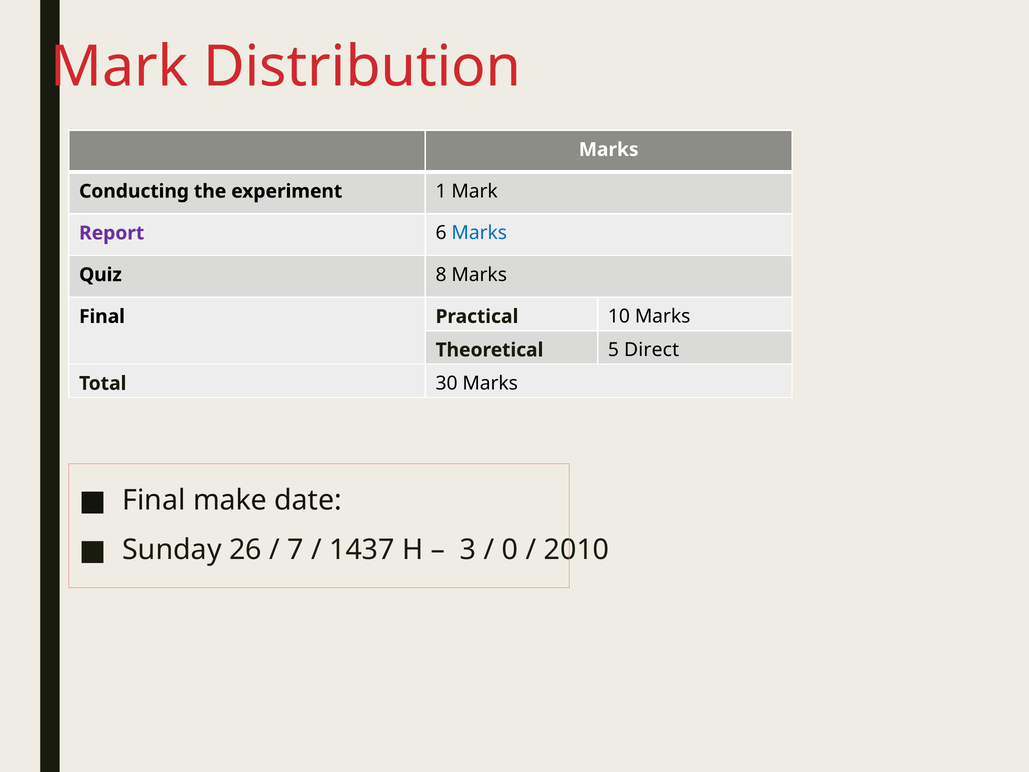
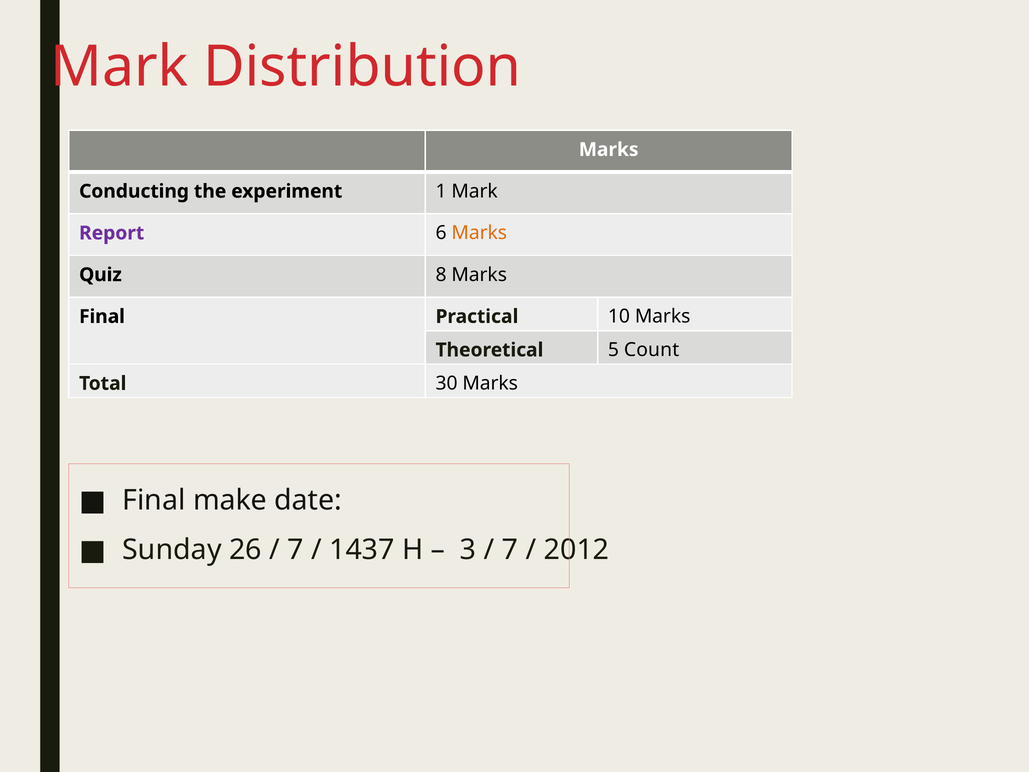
Marks at (479, 233) colour: blue -> orange
Direct: Direct -> Count
0 at (510, 550): 0 -> 7
2010: 2010 -> 2012
